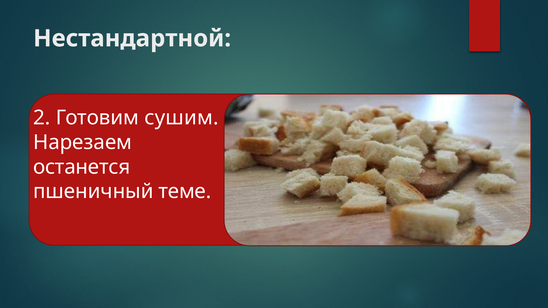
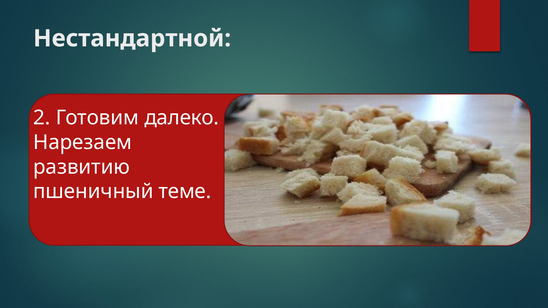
сушим: сушим -> далеко
останется: останется -> развитию
